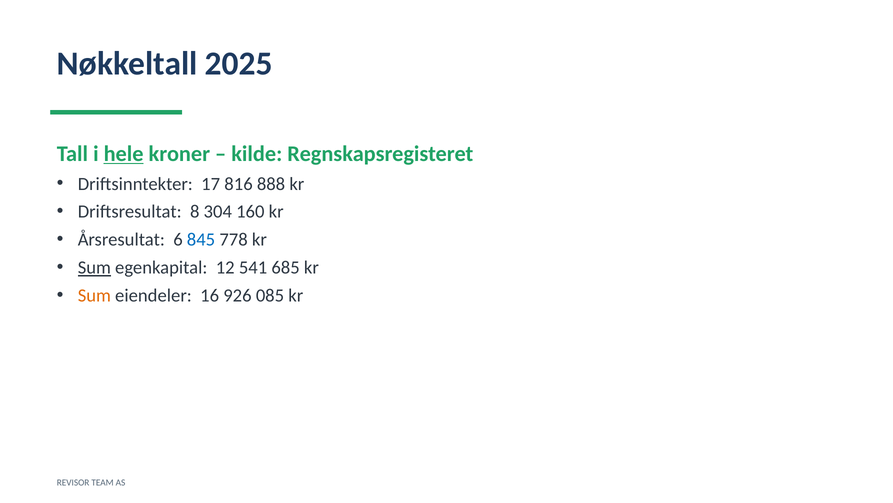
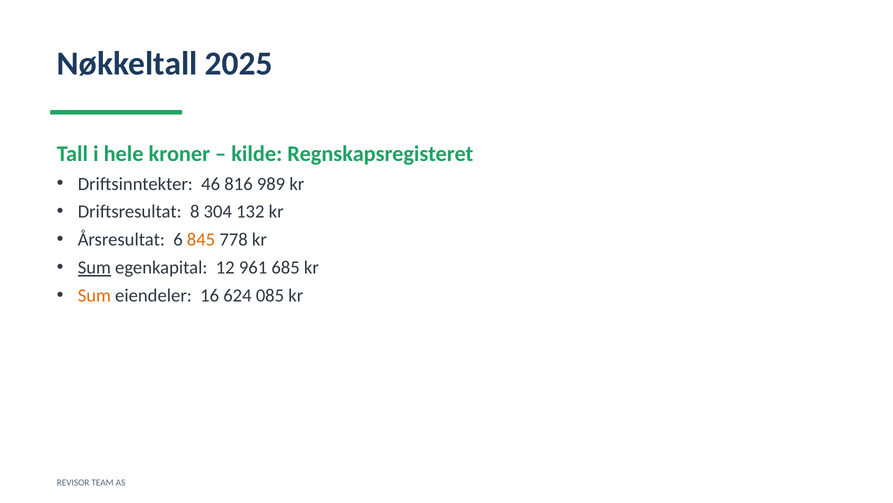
hele underline: present -> none
17: 17 -> 46
888: 888 -> 989
160: 160 -> 132
845 colour: blue -> orange
541: 541 -> 961
926: 926 -> 624
